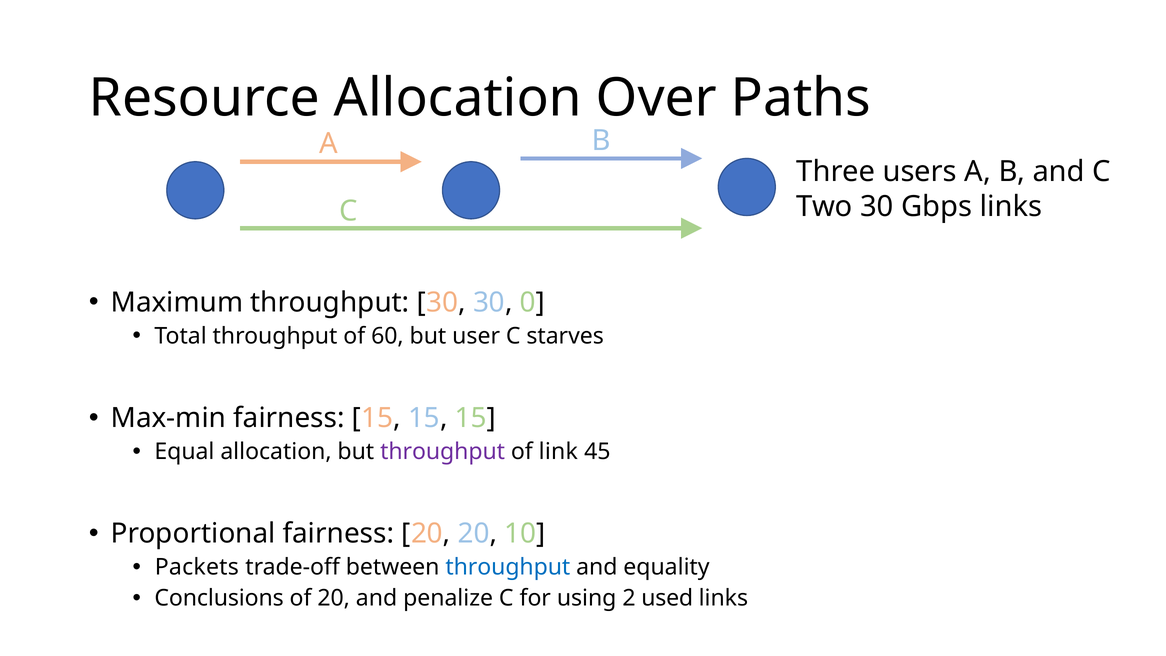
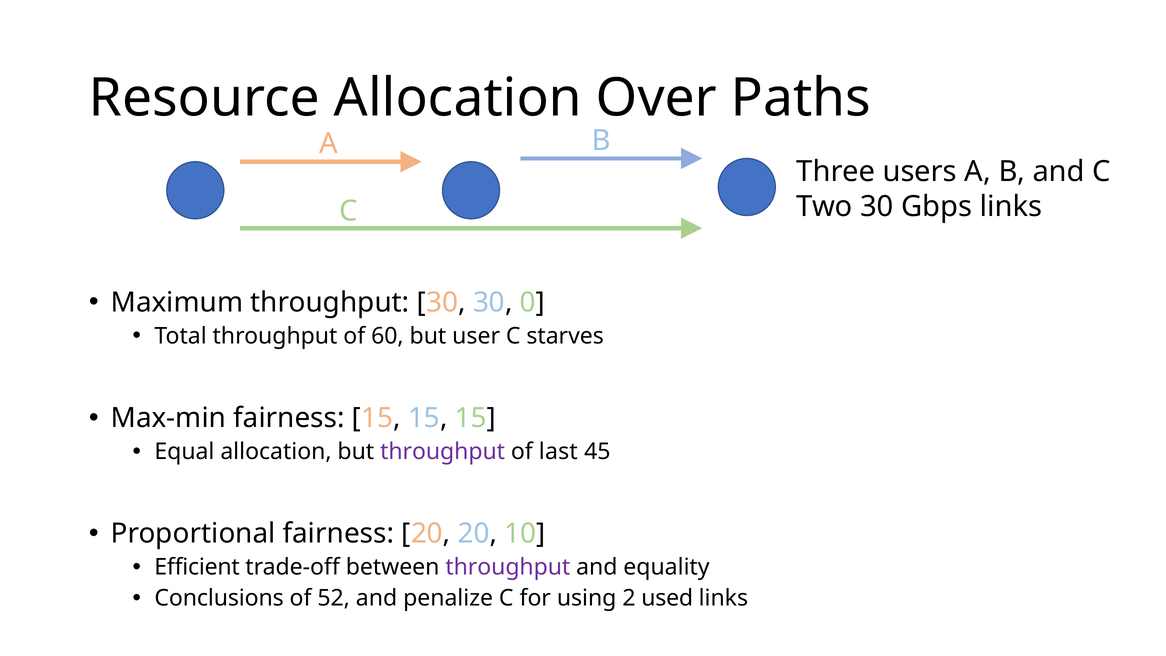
link: link -> last
Packets: Packets -> Efficient
throughput at (508, 567) colour: blue -> purple
of 20: 20 -> 52
